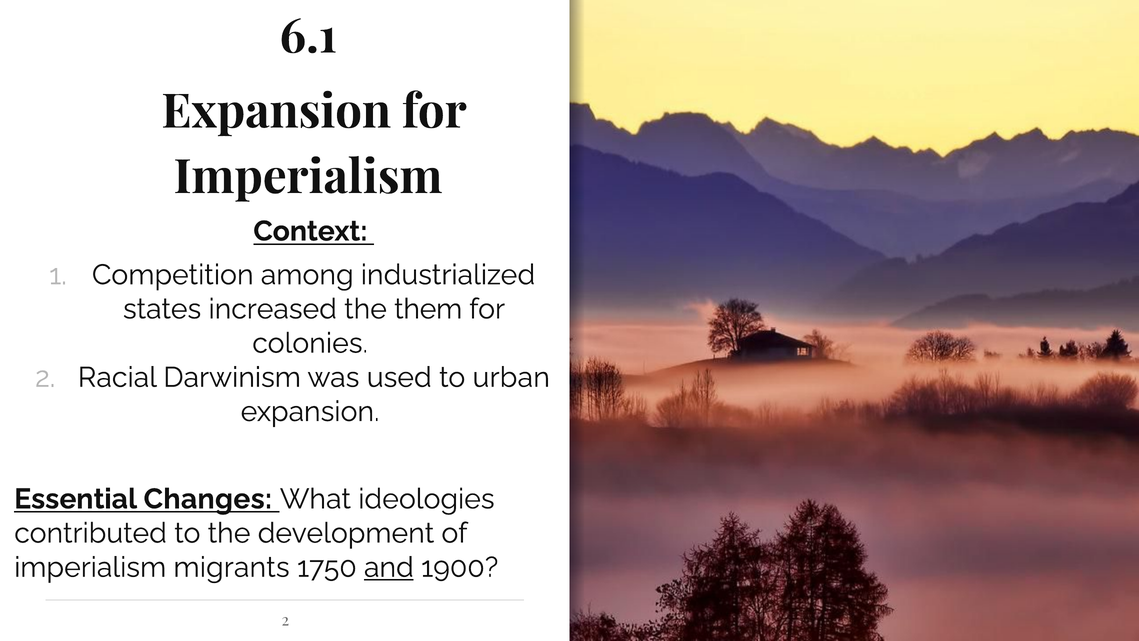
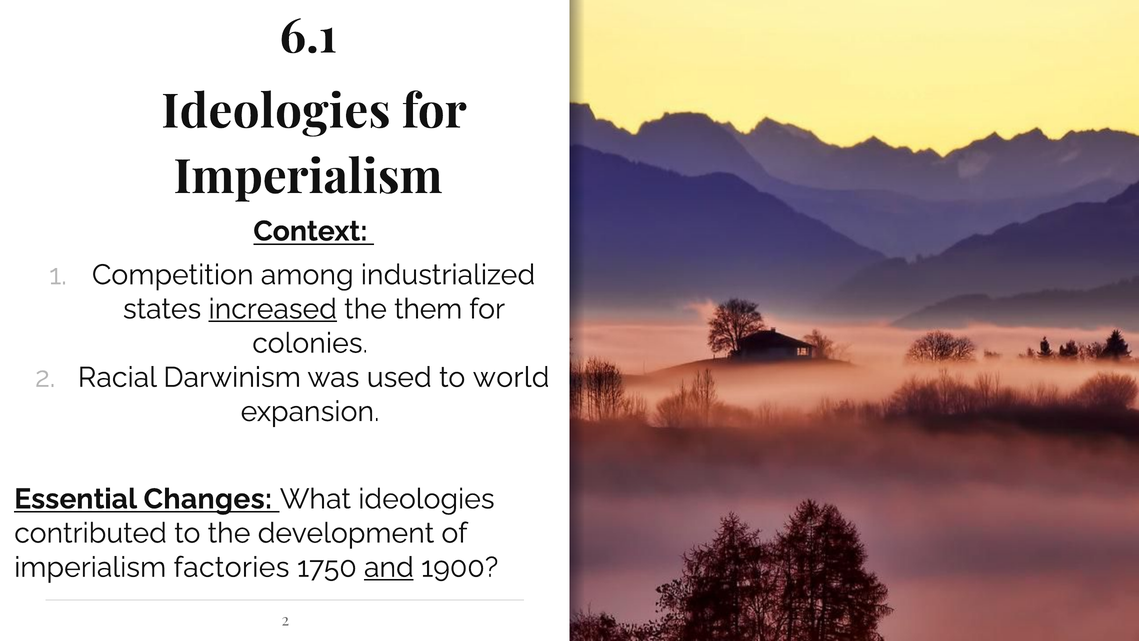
Expansion at (276, 112): Expansion -> Ideologies
increased underline: none -> present
urban: urban -> world
migrants: migrants -> factories
